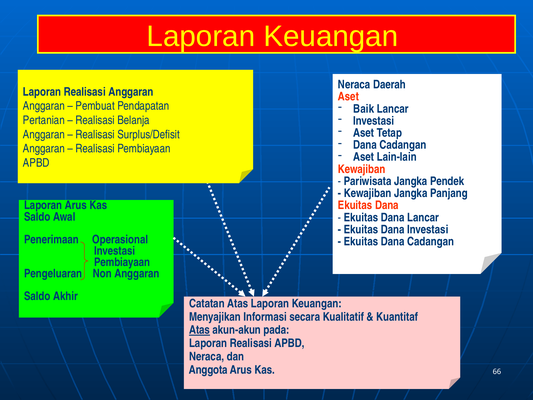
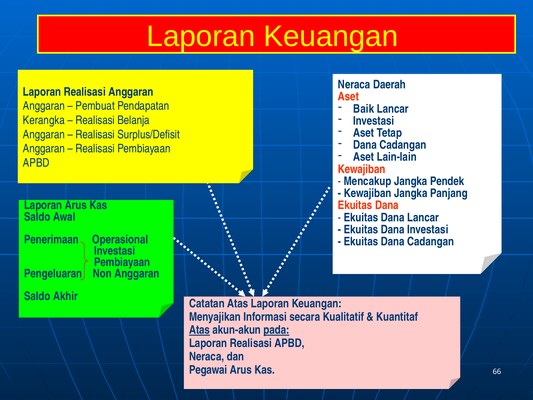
Pertanian: Pertanian -> Kerangka
Pariwisata: Pariwisata -> Mencakup
pada underline: none -> present
Anggota: Anggota -> Pegawai
